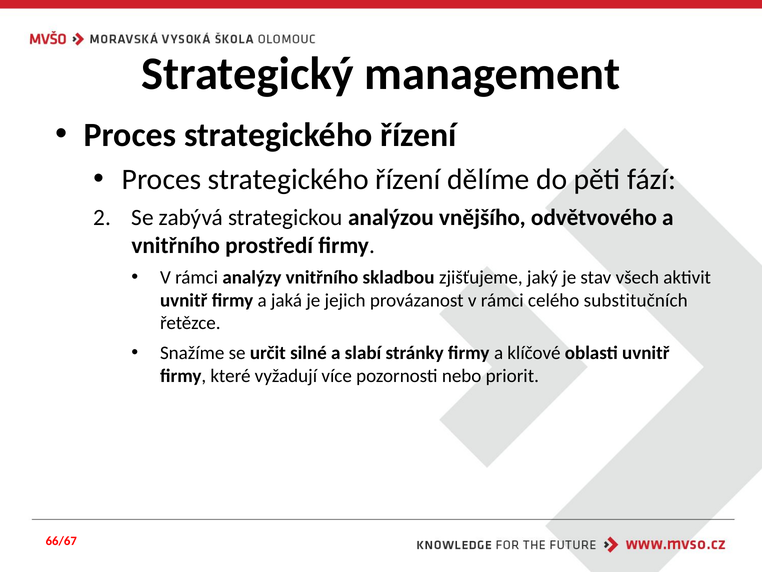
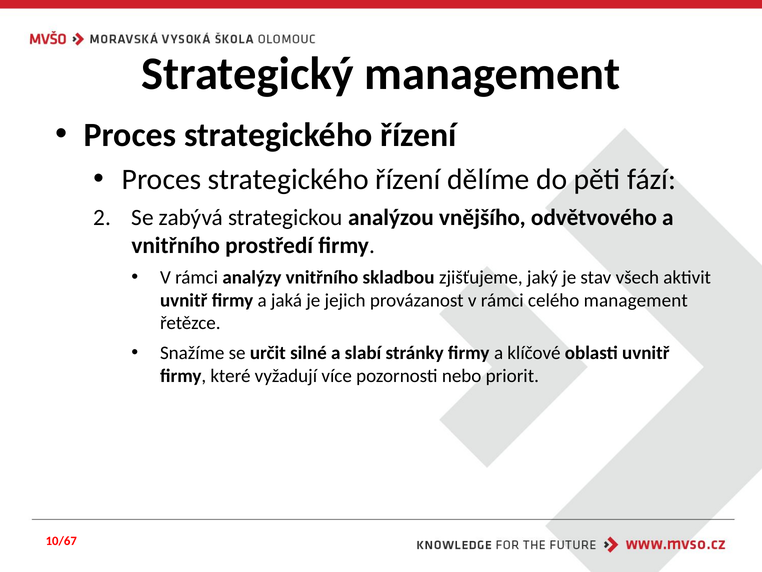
celého substitučních: substitučních -> management
66/67: 66/67 -> 10/67
